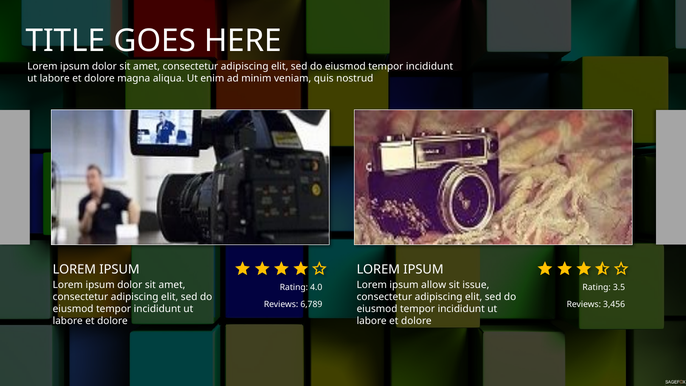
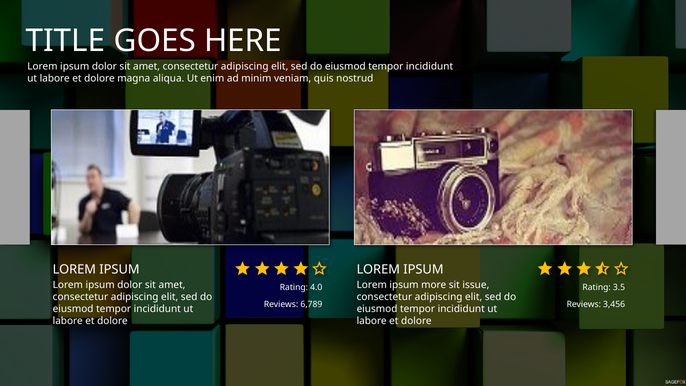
allow: allow -> more
